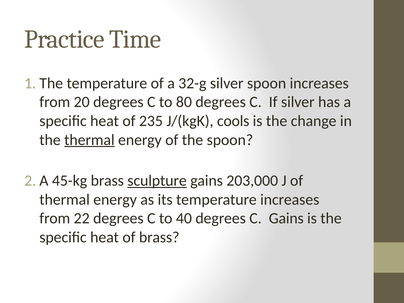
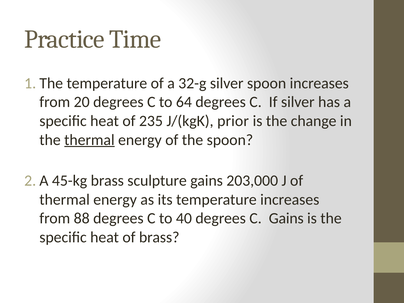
80: 80 -> 64
cools: cools -> prior
sculpture underline: present -> none
22: 22 -> 88
